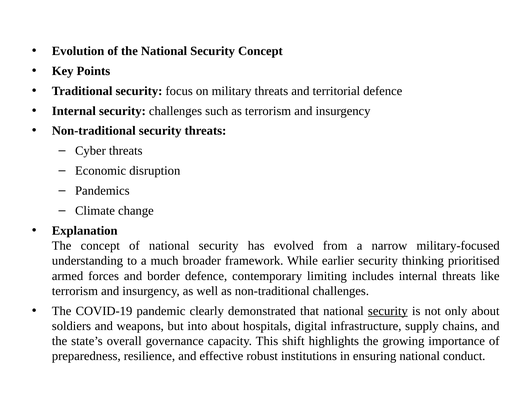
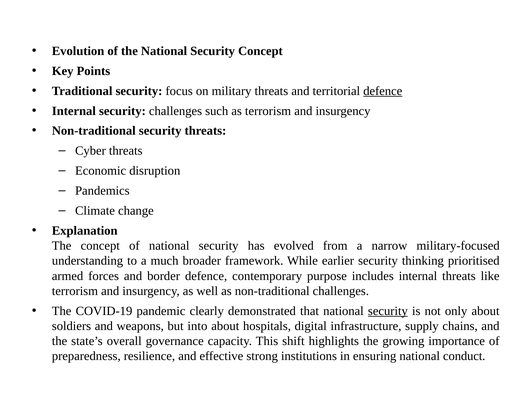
defence at (383, 91) underline: none -> present
limiting: limiting -> purpose
robust: robust -> strong
